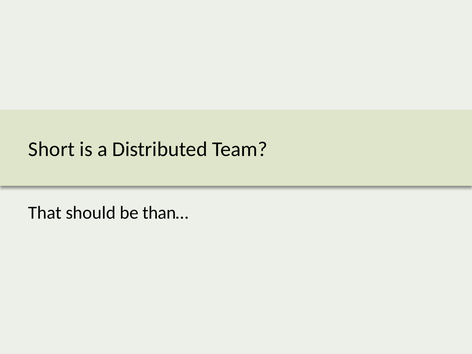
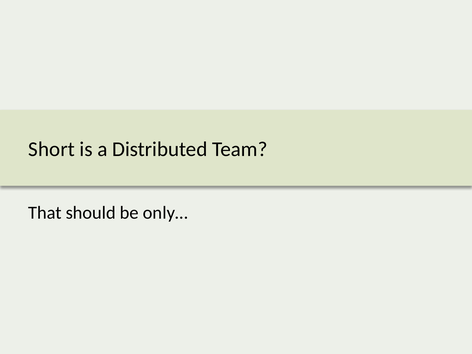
than…: than… -> only…
